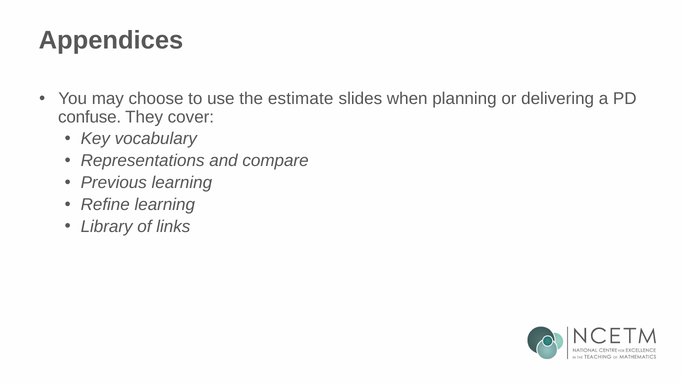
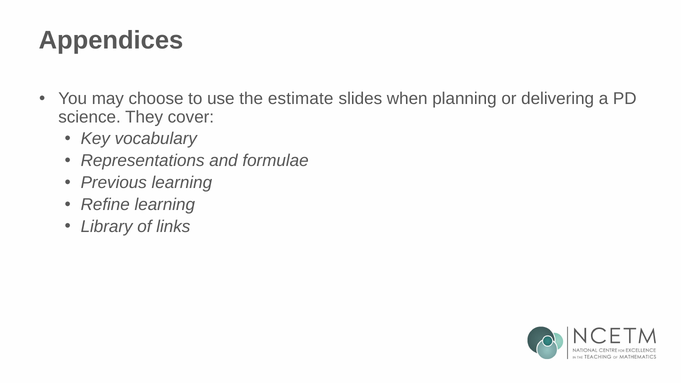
confuse: confuse -> science
compare: compare -> formulae
